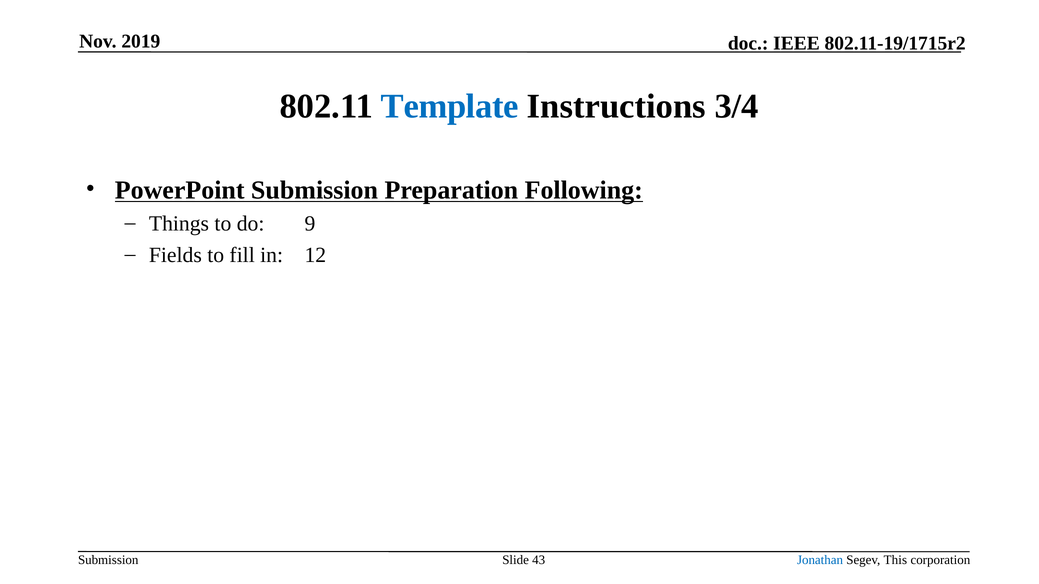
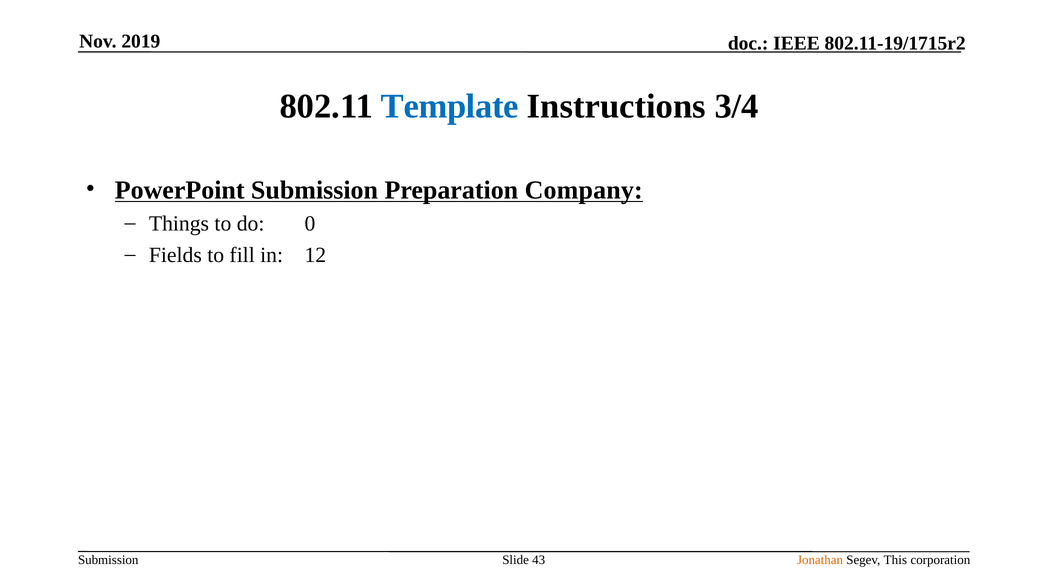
Following: Following -> Company
9: 9 -> 0
Jonathan colour: blue -> orange
